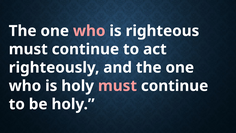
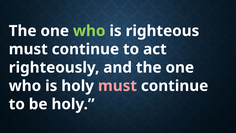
who at (89, 31) colour: pink -> light green
